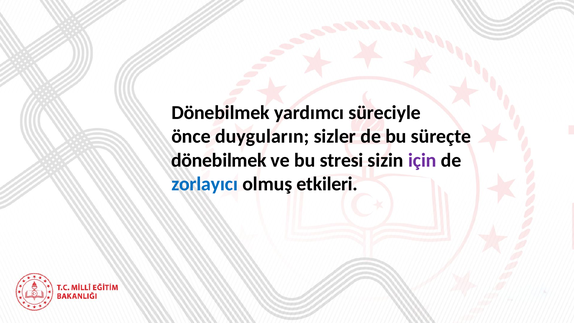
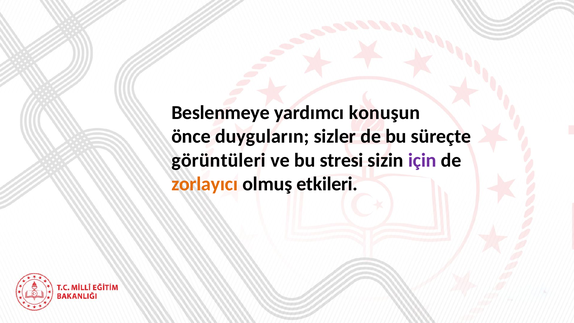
Dönebilmek at (221, 113): Dönebilmek -> Beslenmeye
süreciyle: süreciyle -> konuşun
dönebilmek at (219, 160): dönebilmek -> görüntüleri
zorlayıcı colour: blue -> orange
